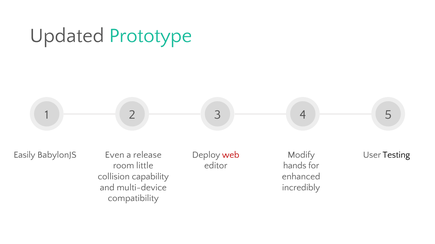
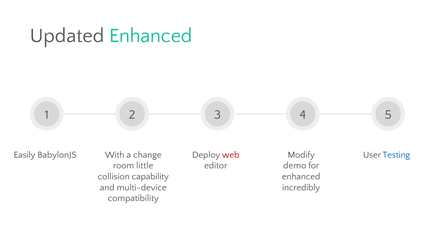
Updated Prototype: Prototype -> Enhanced
Even: Even -> With
release: release -> change
Testing colour: black -> blue
hands: hands -> demo
